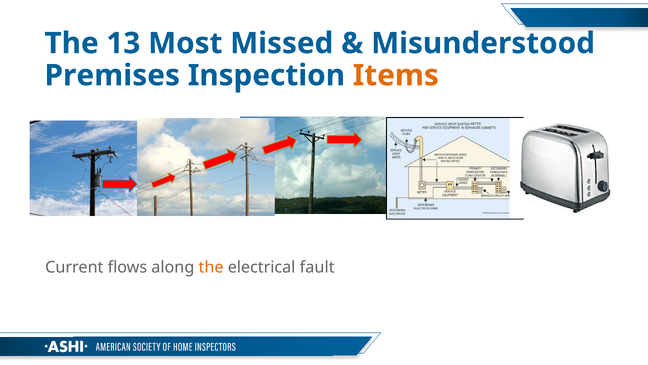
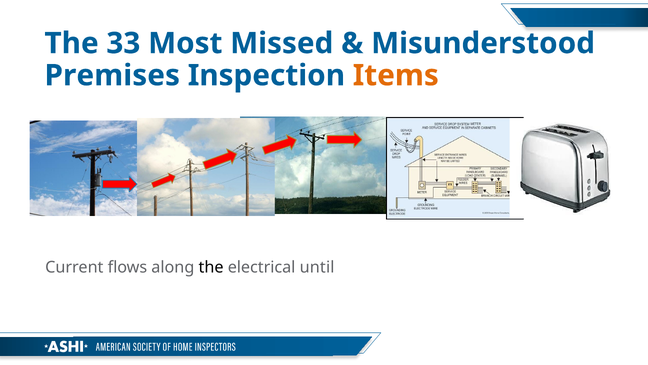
13: 13 -> 33
the at (211, 267) colour: orange -> black
fault: fault -> until
